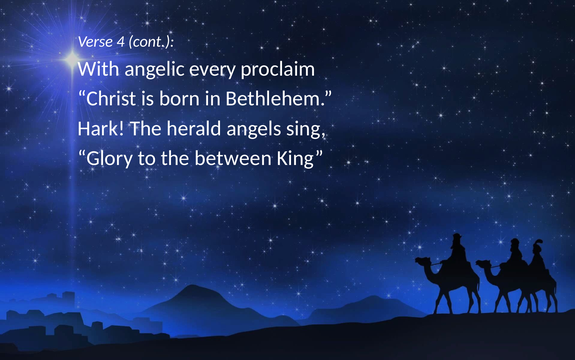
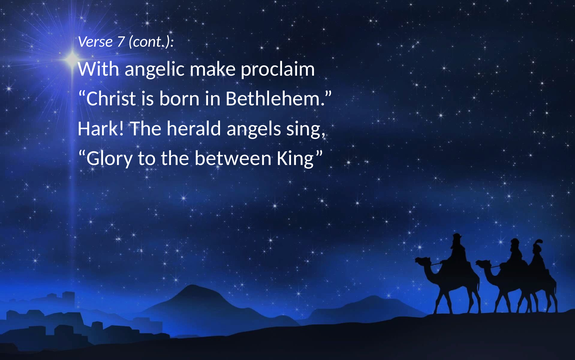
4: 4 -> 7
every: every -> make
